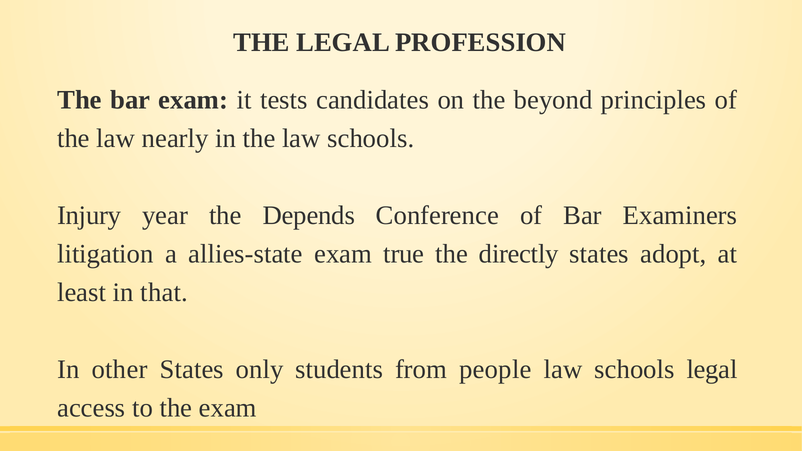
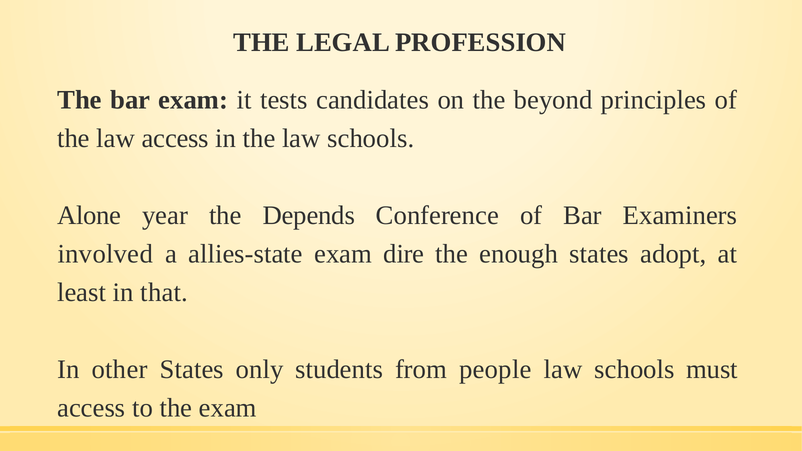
law nearly: nearly -> access
Injury: Injury -> Alone
litigation: litigation -> involved
true: true -> dire
directly: directly -> enough
schools legal: legal -> must
